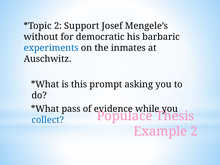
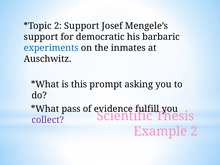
without at (41, 37): without -> support
while: while -> fulfill
Populace: Populace -> Scientific
collect colour: blue -> purple
